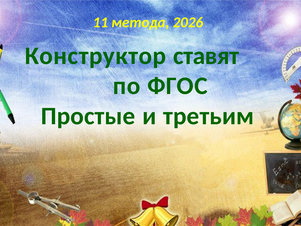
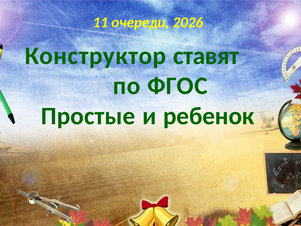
метода: метода -> очереди
третьим: третьим -> ребенок
